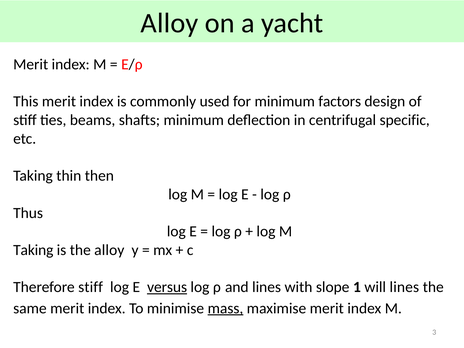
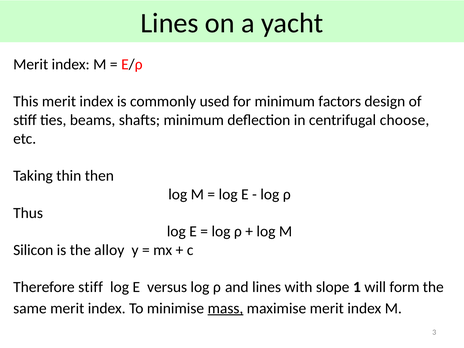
Alloy at (169, 23): Alloy -> Lines
specific: specific -> choose
Taking at (33, 250): Taking -> Silicon
versus underline: present -> none
will lines: lines -> form
